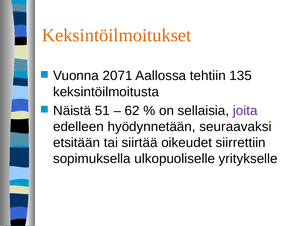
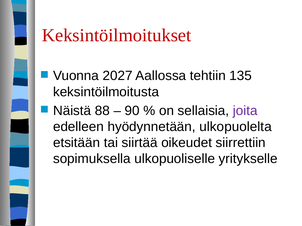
Keksintöilmoitukset colour: orange -> red
2071: 2071 -> 2027
51: 51 -> 88
62: 62 -> 90
seuraavaksi: seuraavaksi -> ulkopuolelta
